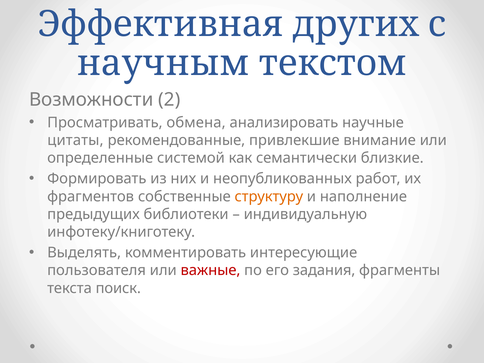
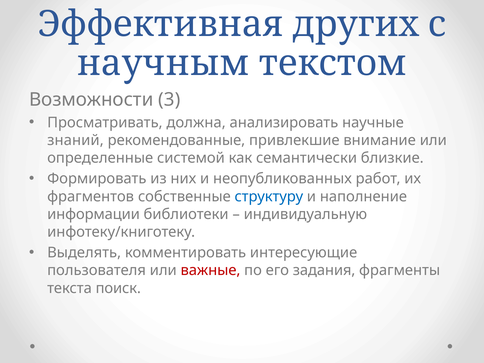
2: 2 -> 3
обмена: обмена -> должна
цитаты: цитаты -> знаний
структуру colour: orange -> blue
предыдущих: предыдущих -> информации
